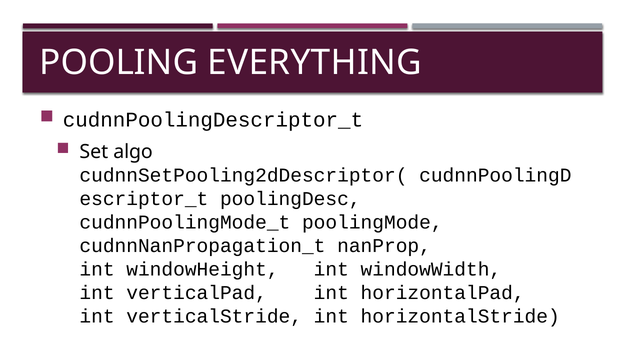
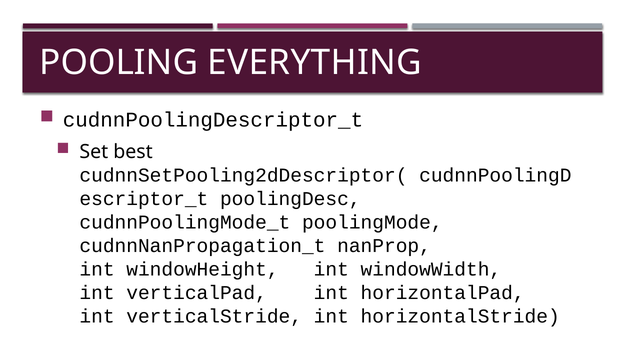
algo: algo -> best
